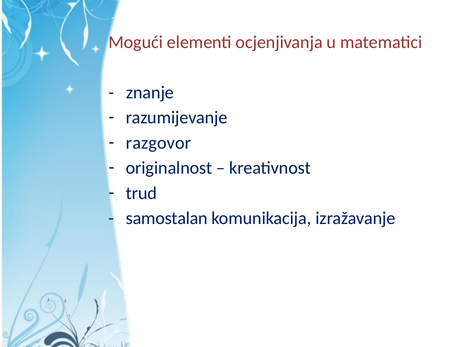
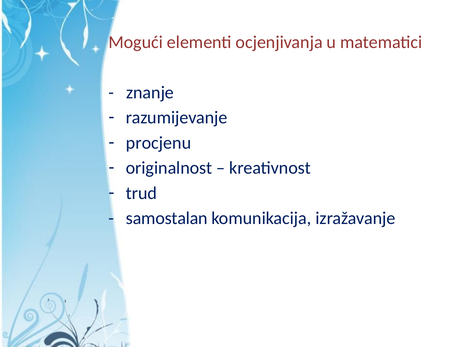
razgovor: razgovor -> procjenu
